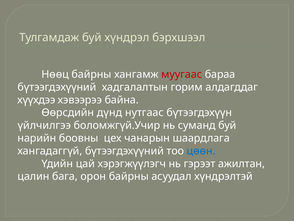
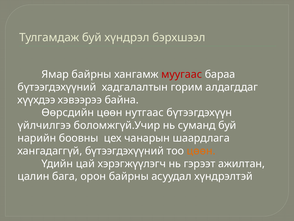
Нөөц: Нөөц -> Ямар
Өөрсдийн дүнд: дүнд -> цөөн
цөөн at (201, 151) colour: blue -> orange
